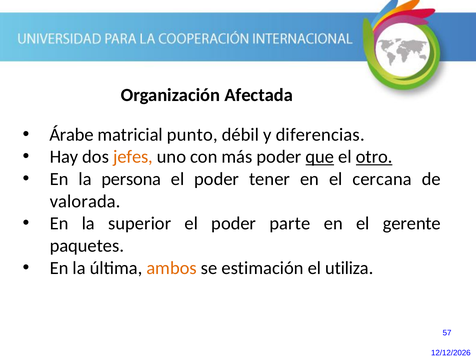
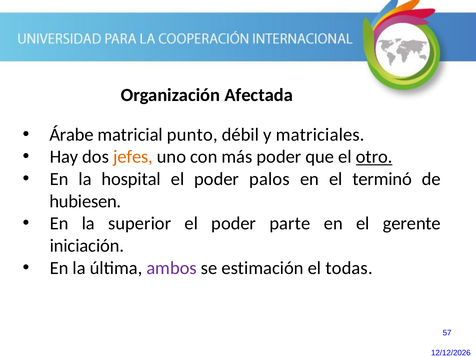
diferencias: diferencias -> matriciales
que underline: present -> none
persona: persona -> hospital
tener: tener -> palos
cercana: cercana -> terminó
valorada: valorada -> hubiesen
paquetes: paquetes -> iniciación
ambos colour: orange -> purple
utiliza: utiliza -> todas
